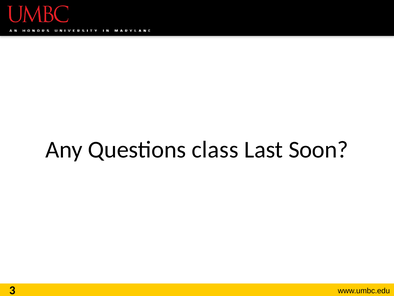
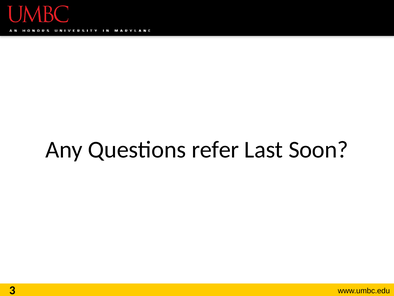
class: class -> refer
